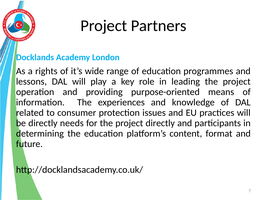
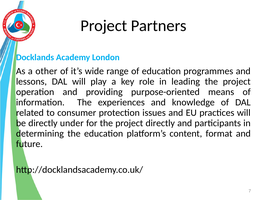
rights: rights -> other
needs: needs -> under
